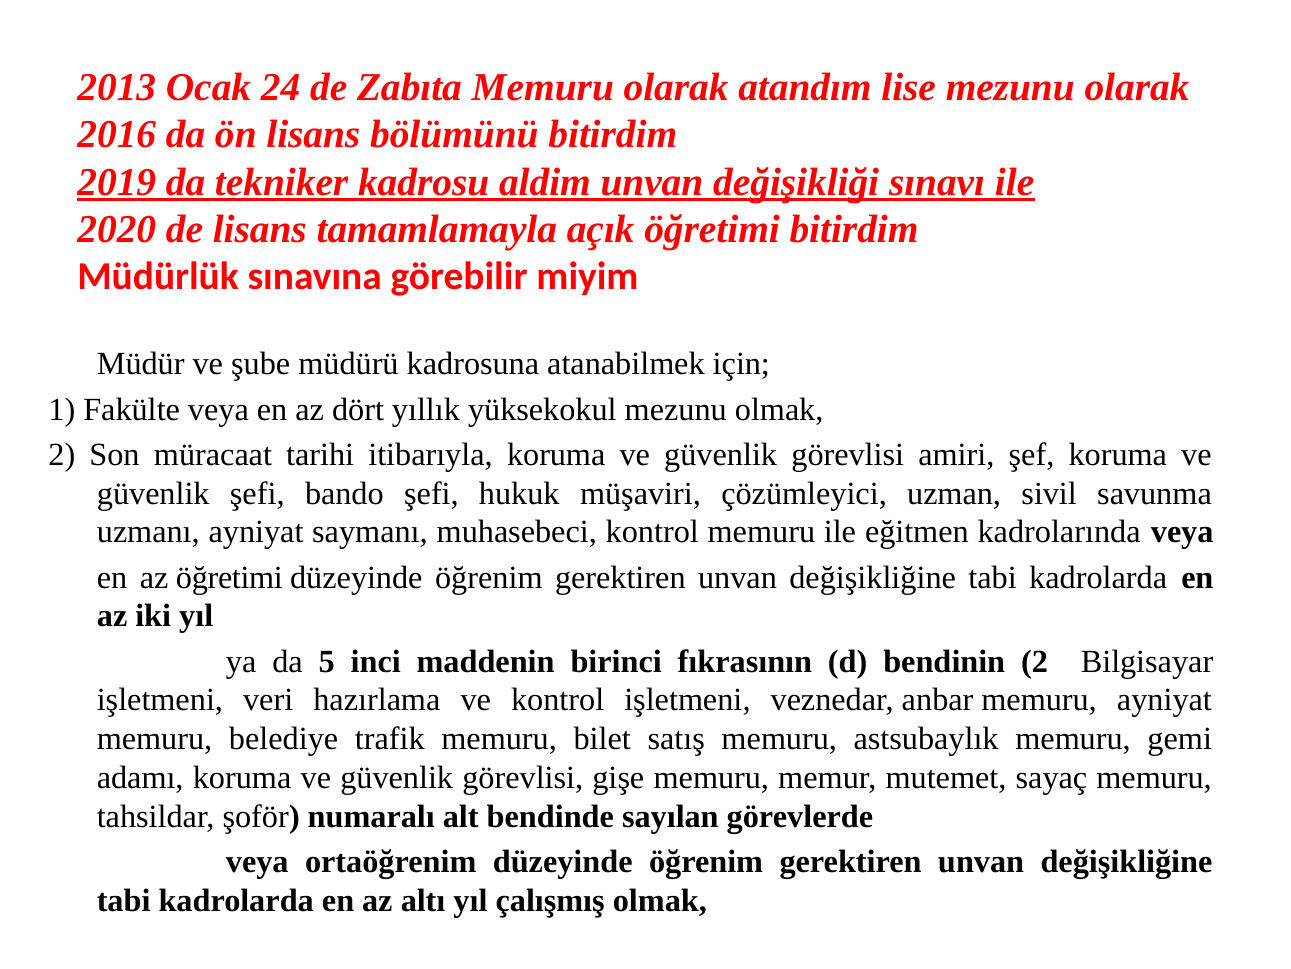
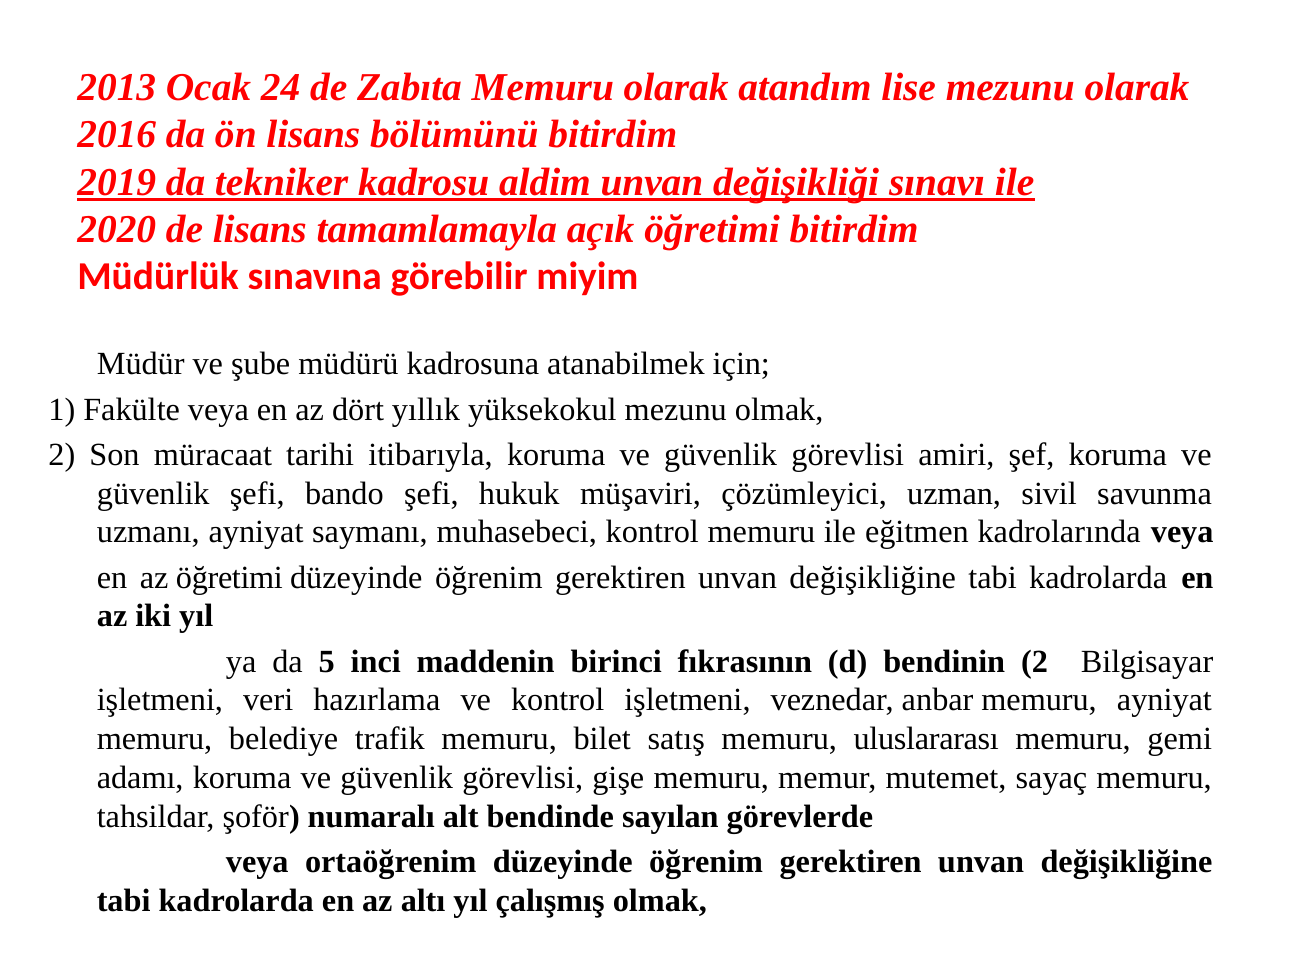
astsubaylık: astsubaylık -> uluslararası
